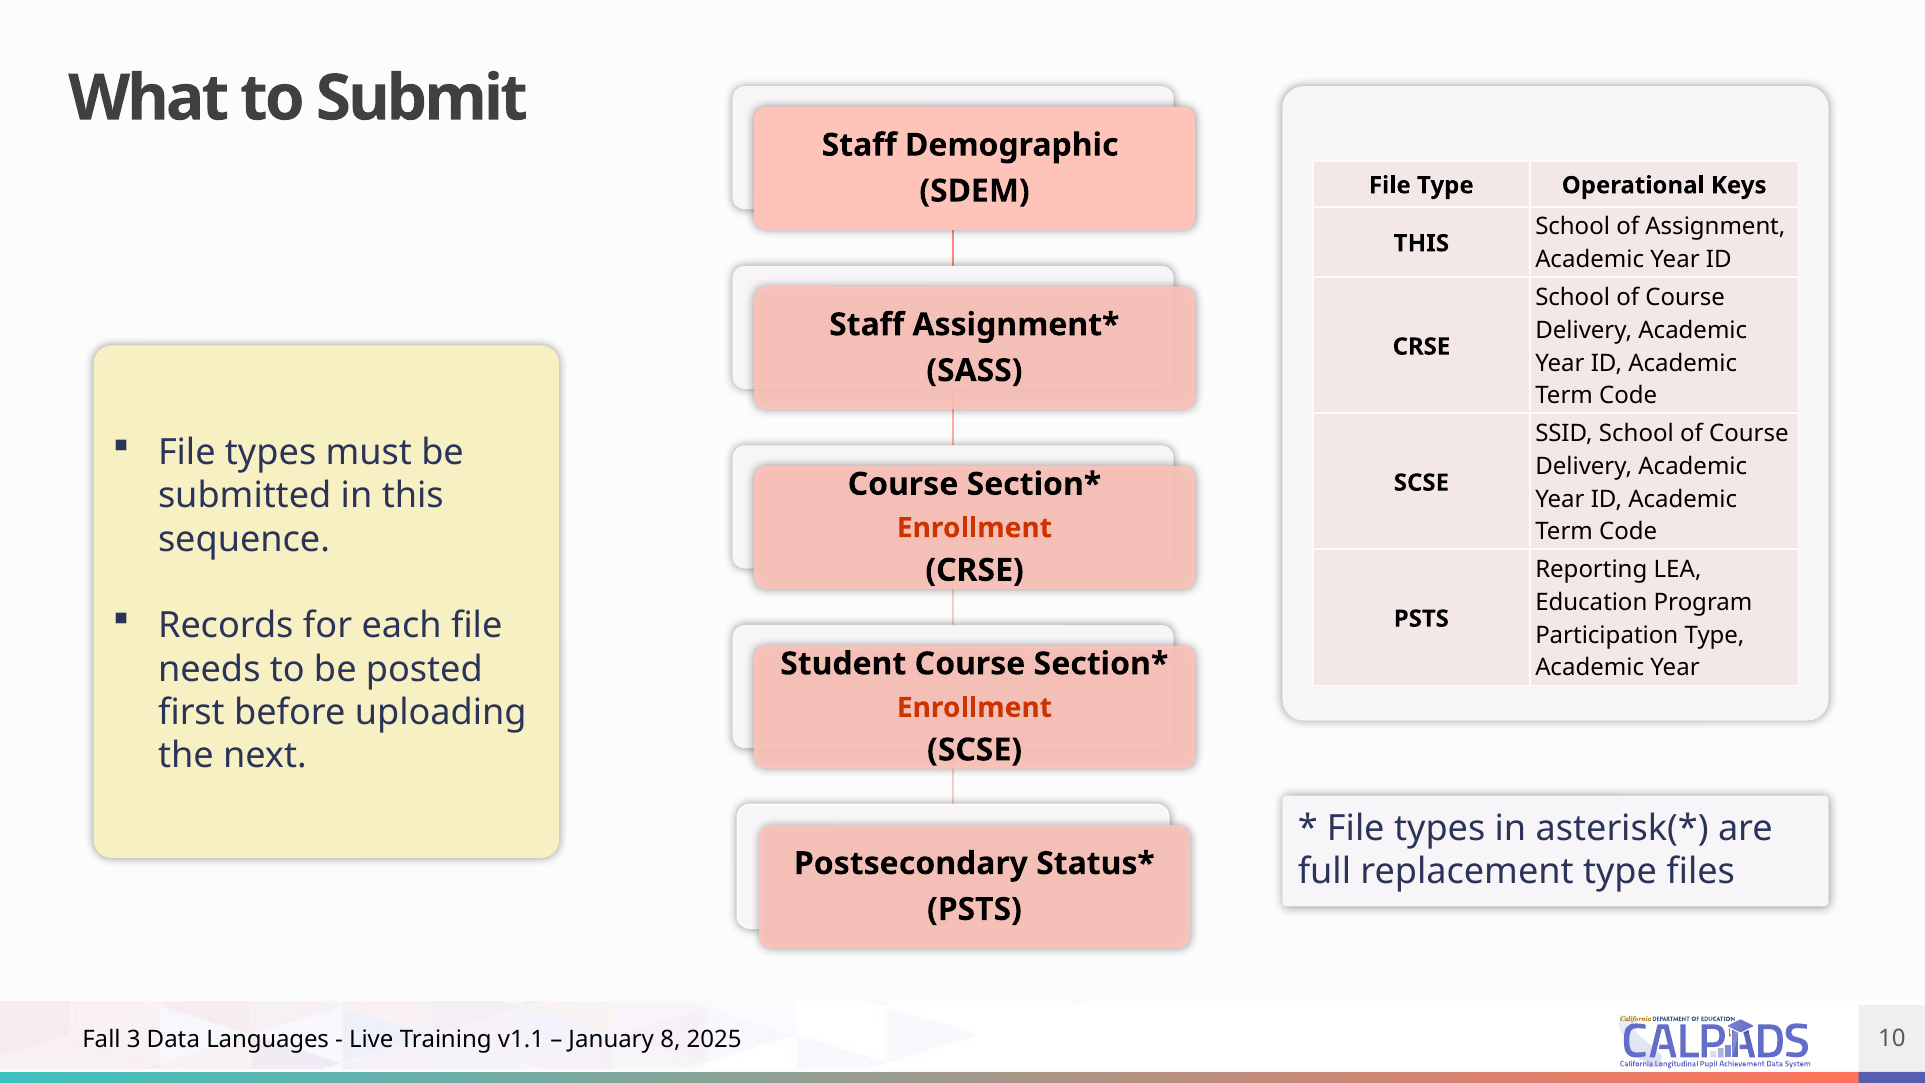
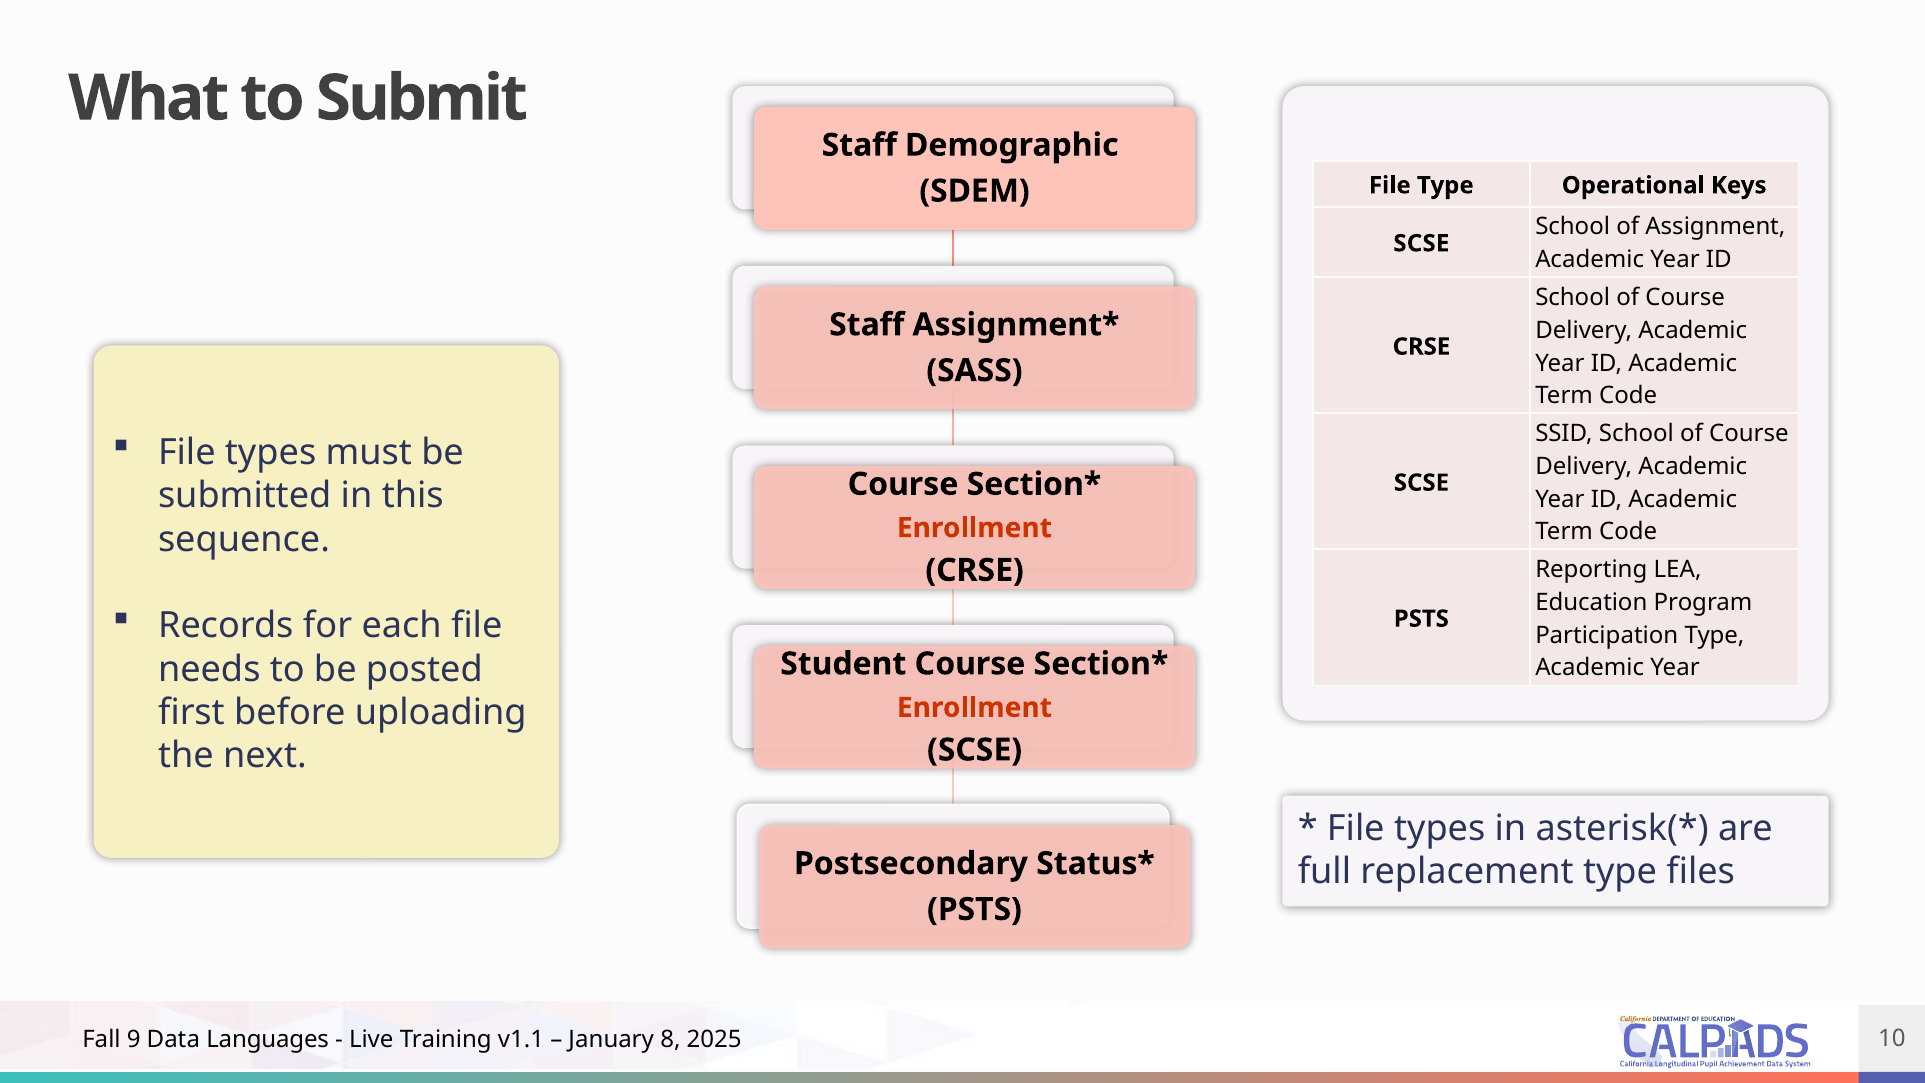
THIS at (1421, 243): THIS -> SCSE
3: 3 -> 9
